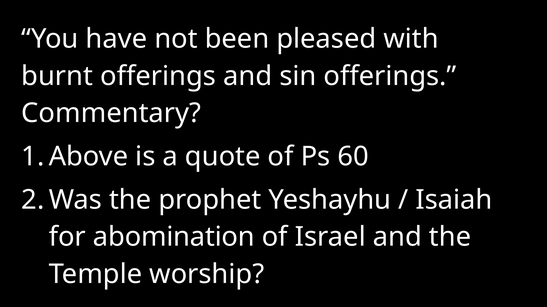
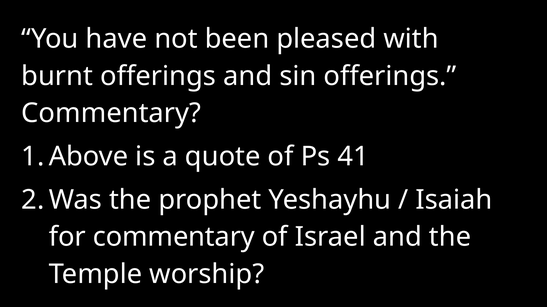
60: 60 -> 41
for abomination: abomination -> commentary
